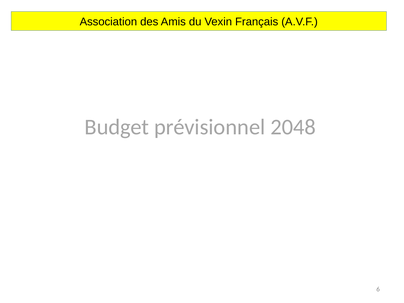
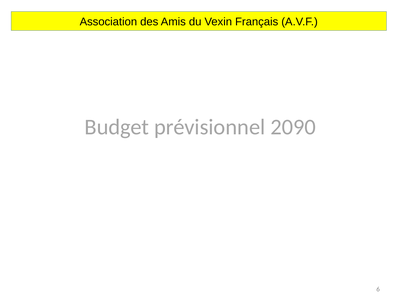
2048: 2048 -> 2090
